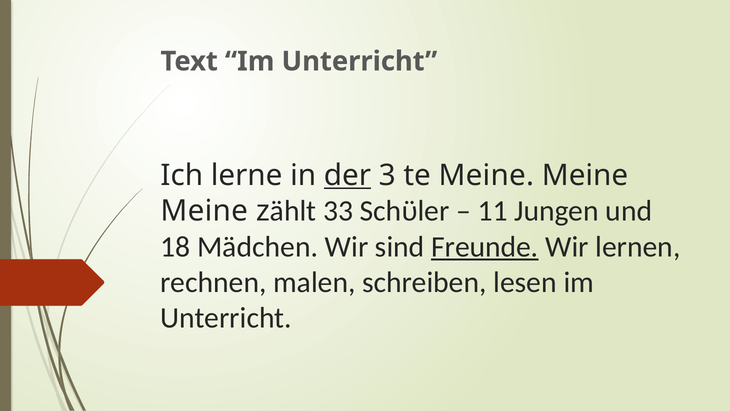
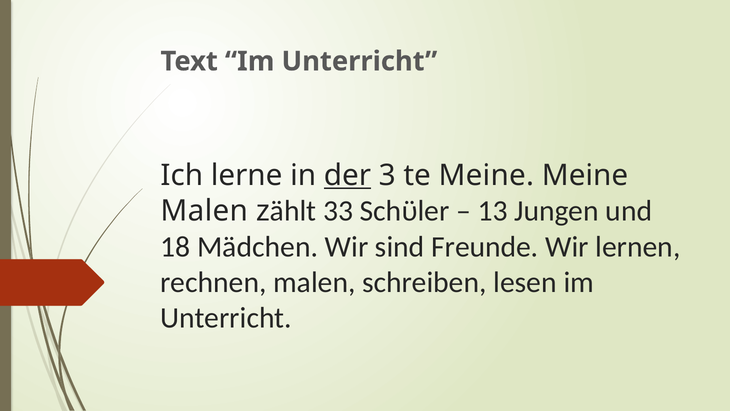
Meine at (204, 211): Meine -> Malen
11: 11 -> 13
Freunde underline: present -> none
